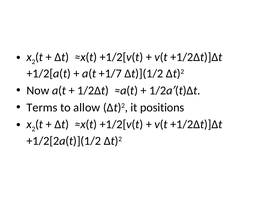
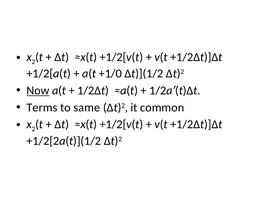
+1/7: +1/7 -> +1/0
Now underline: none -> present
allow: allow -> same
positions: positions -> common
